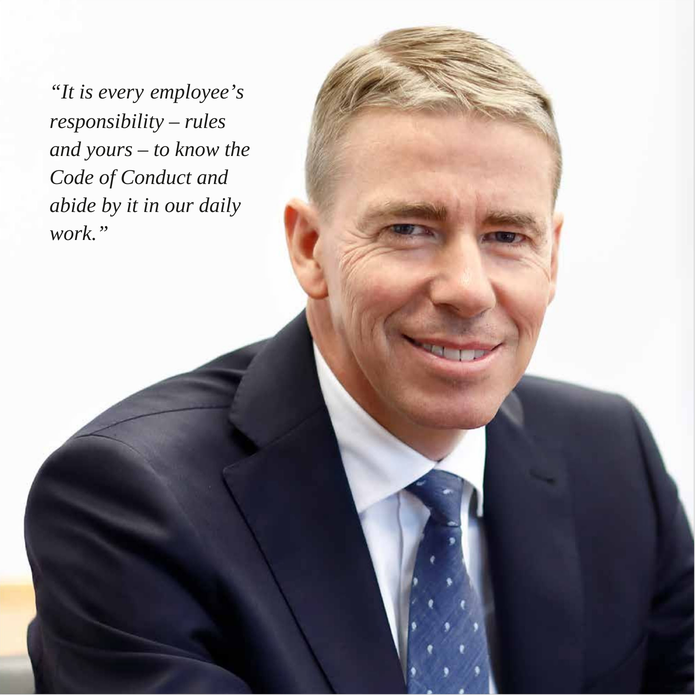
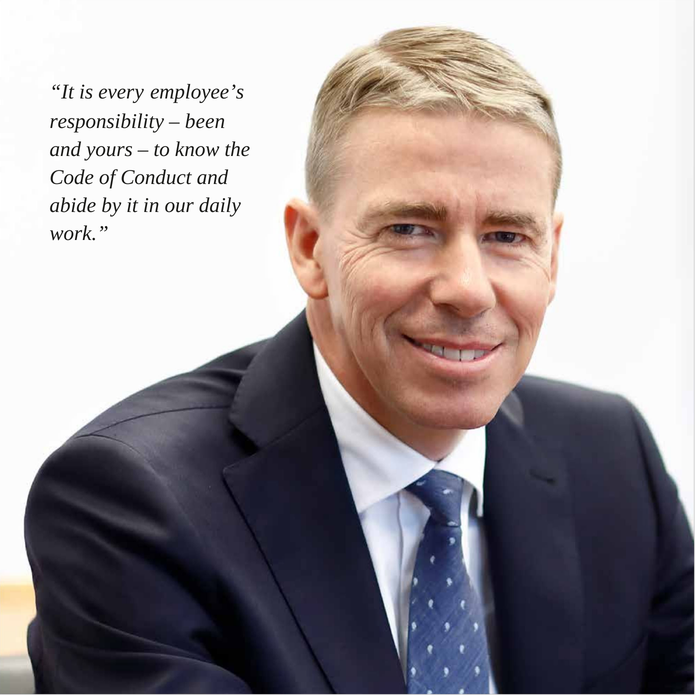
rules: rules -> been
